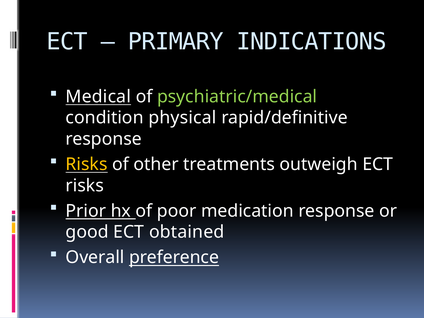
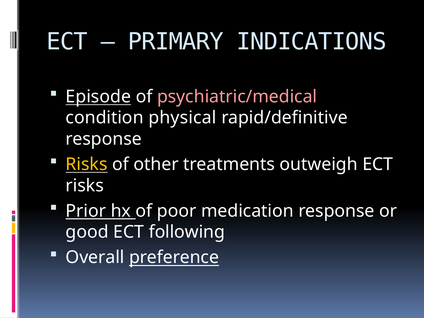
Medical: Medical -> Episode
psychiatric/medical colour: light green -> pink
obtained: obtained -> following
